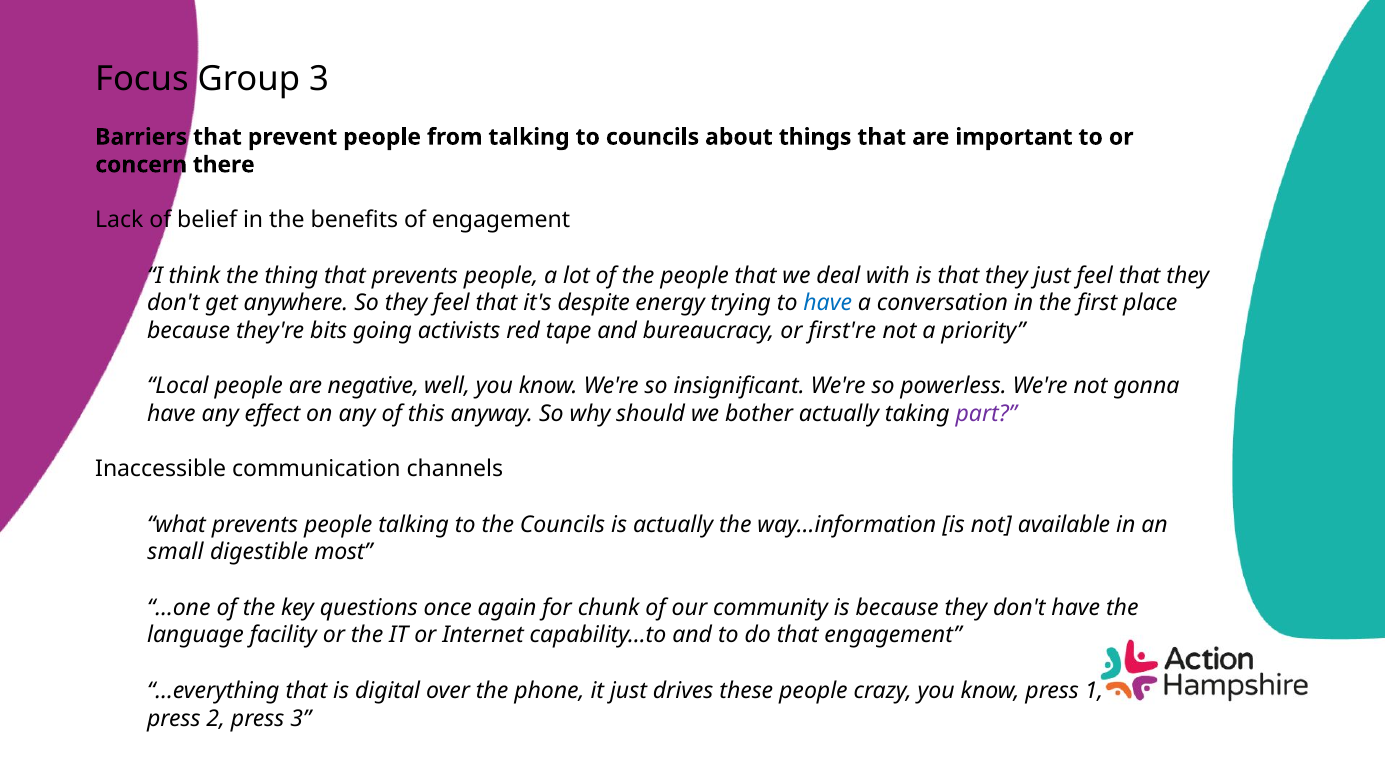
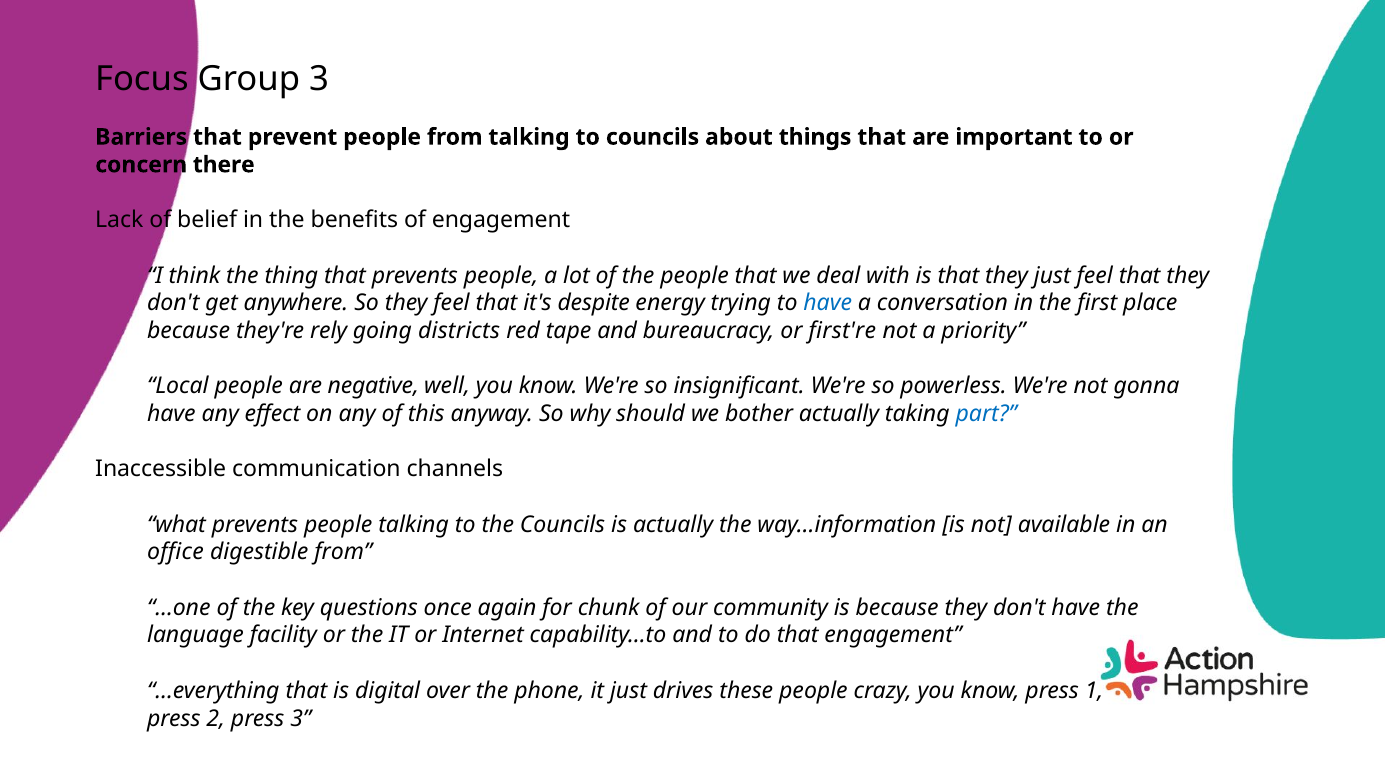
bits: bits -> rely
activists: activists -> districts
part colour: purple -> blue
small: small -> office
digestible most: most -> from
